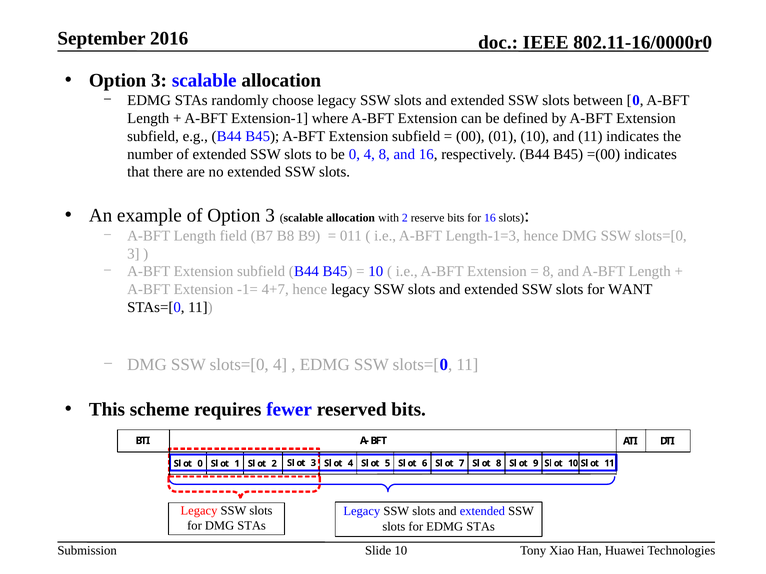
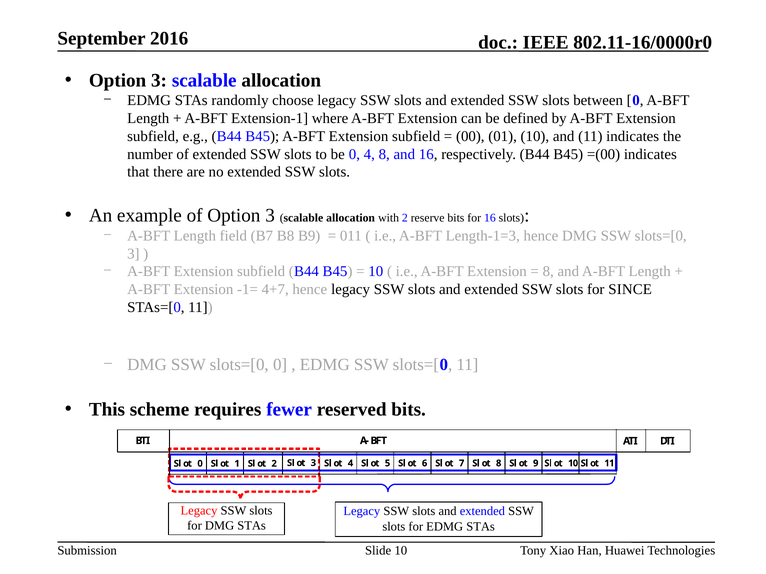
WANT: WANT -> SINCE
slots=[0 4: 4 -> 0
